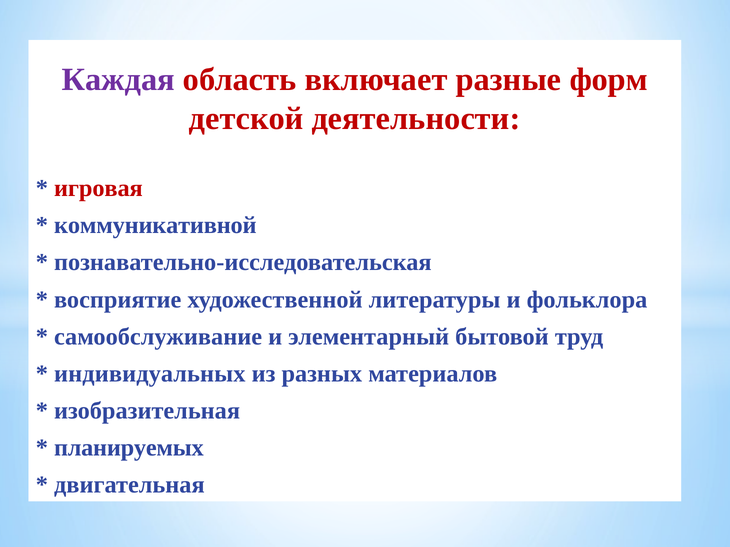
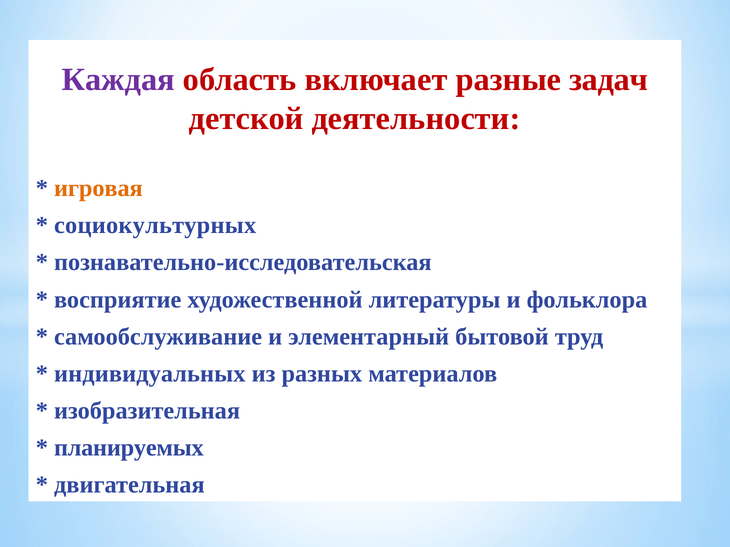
форм: форм -> задач
игровая colour: red -> orange
коммуникативной: коммуникативной -> социокультурных
